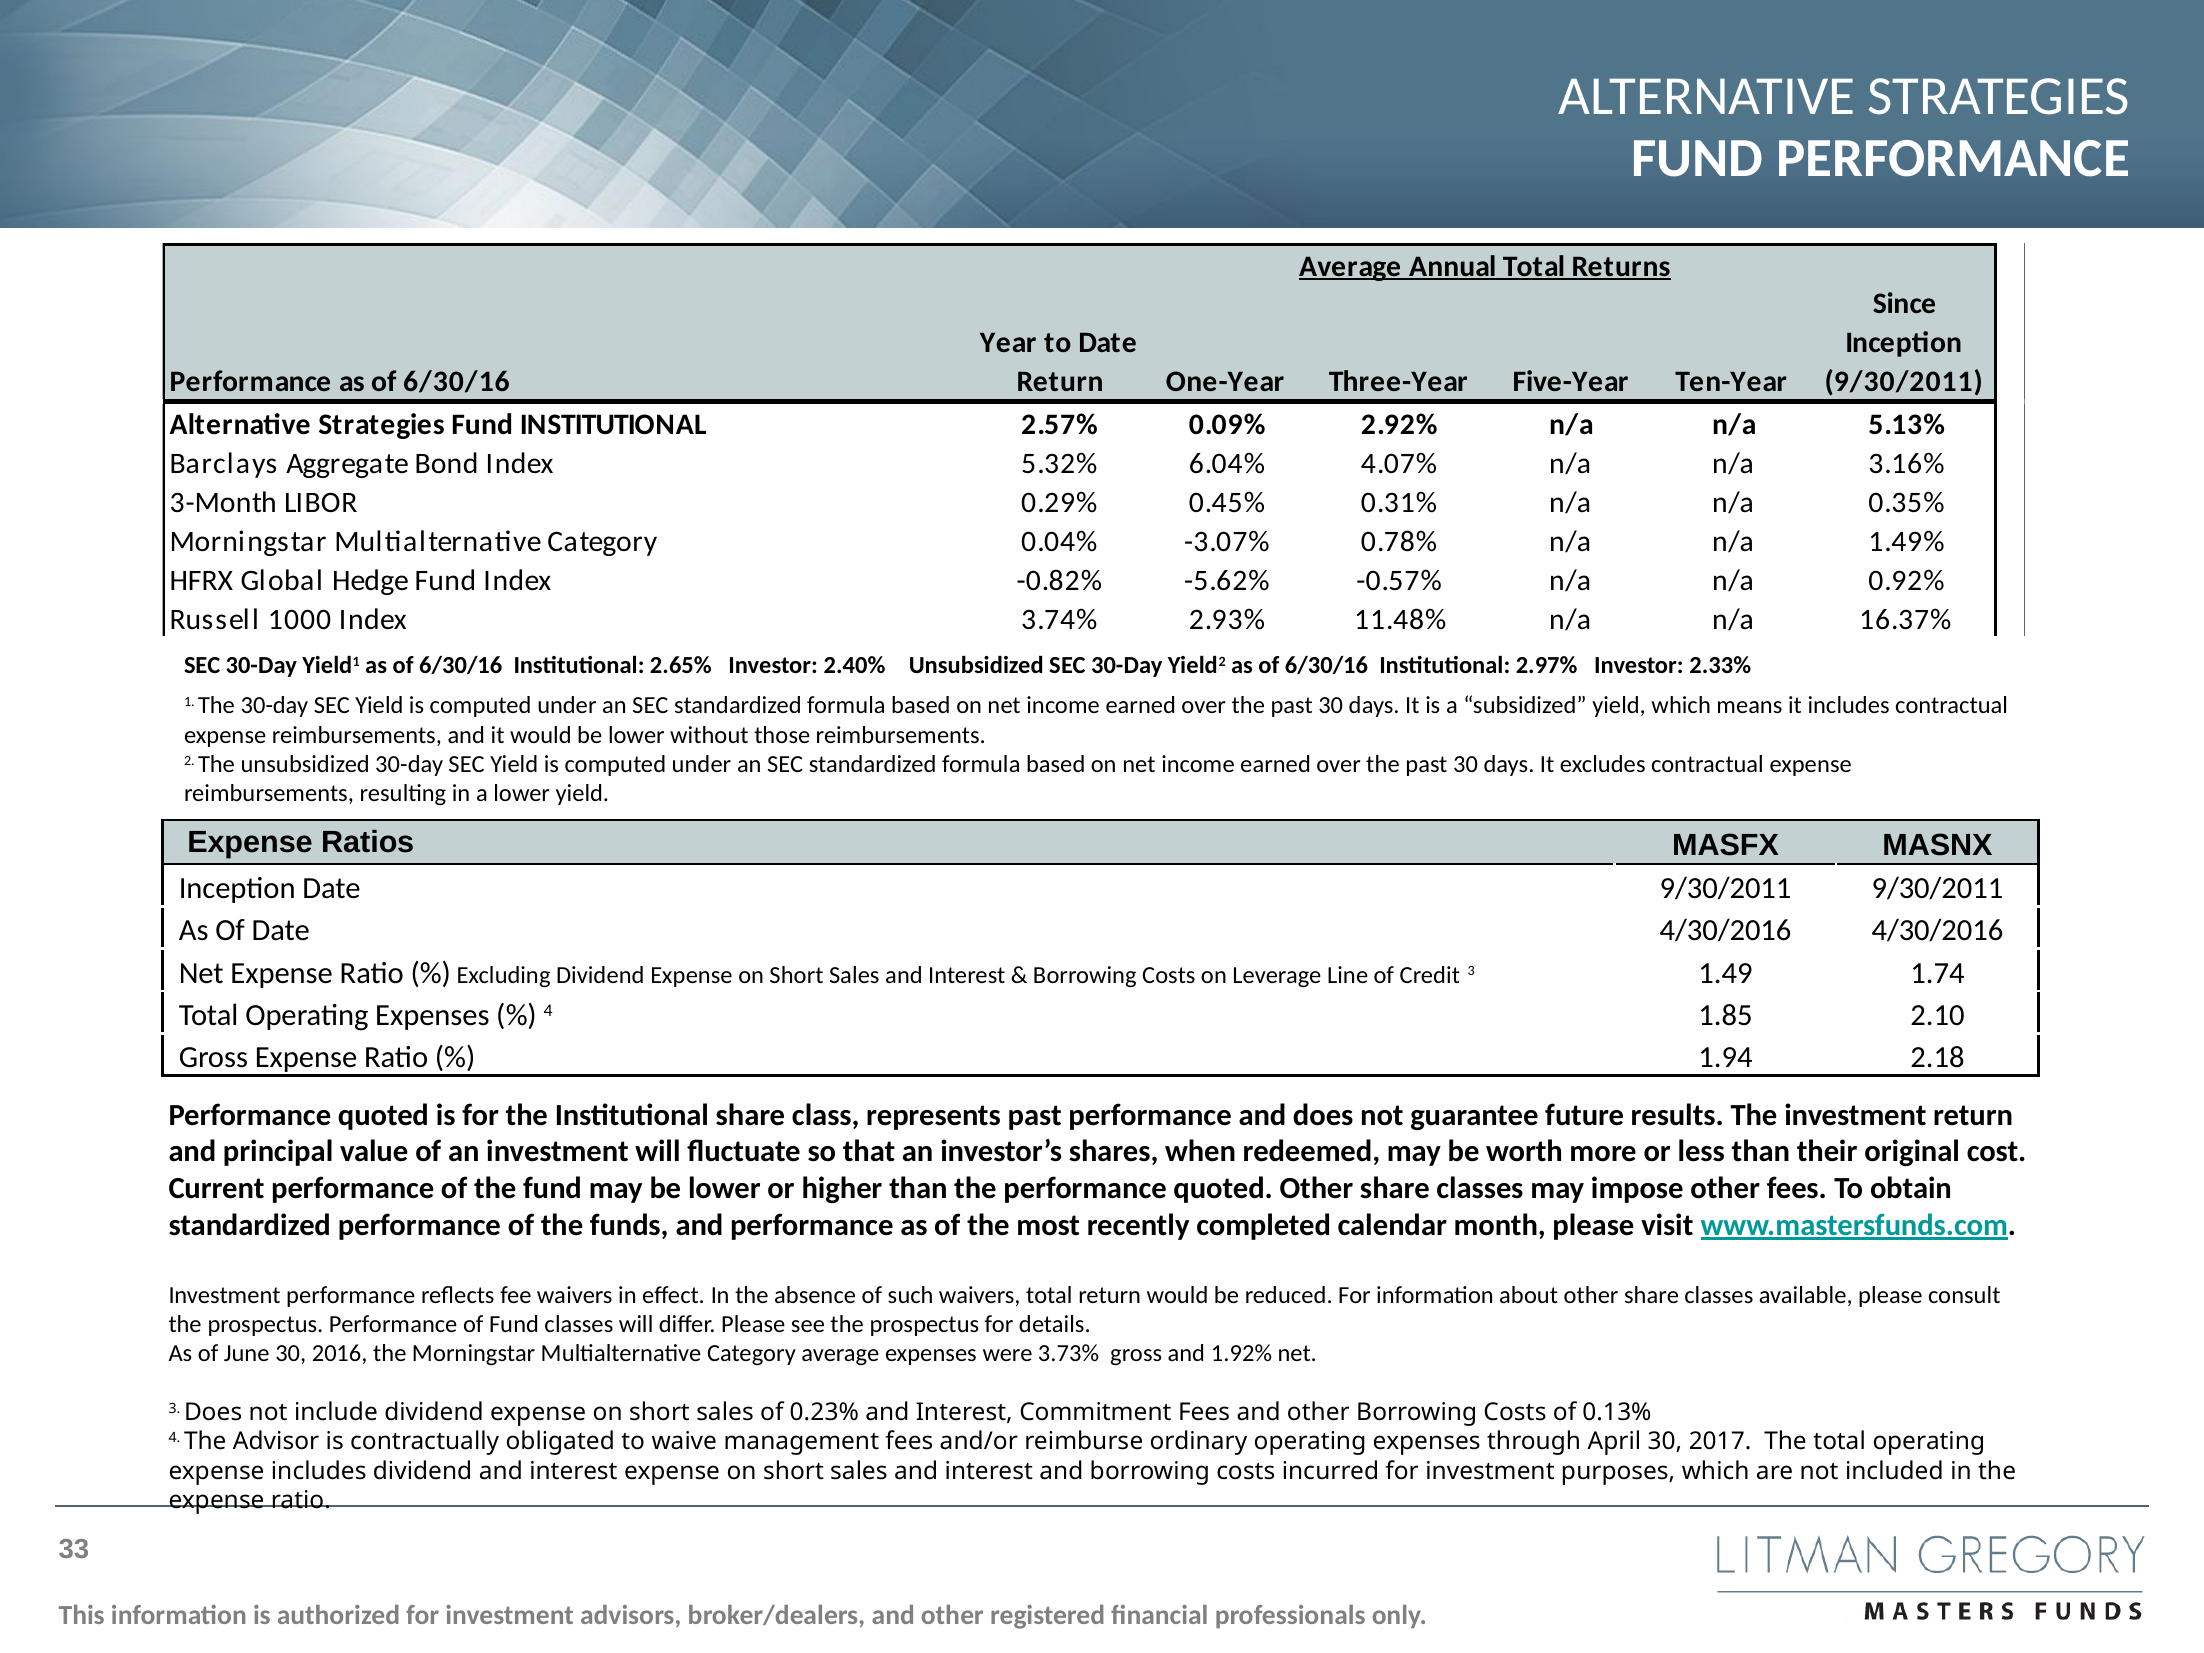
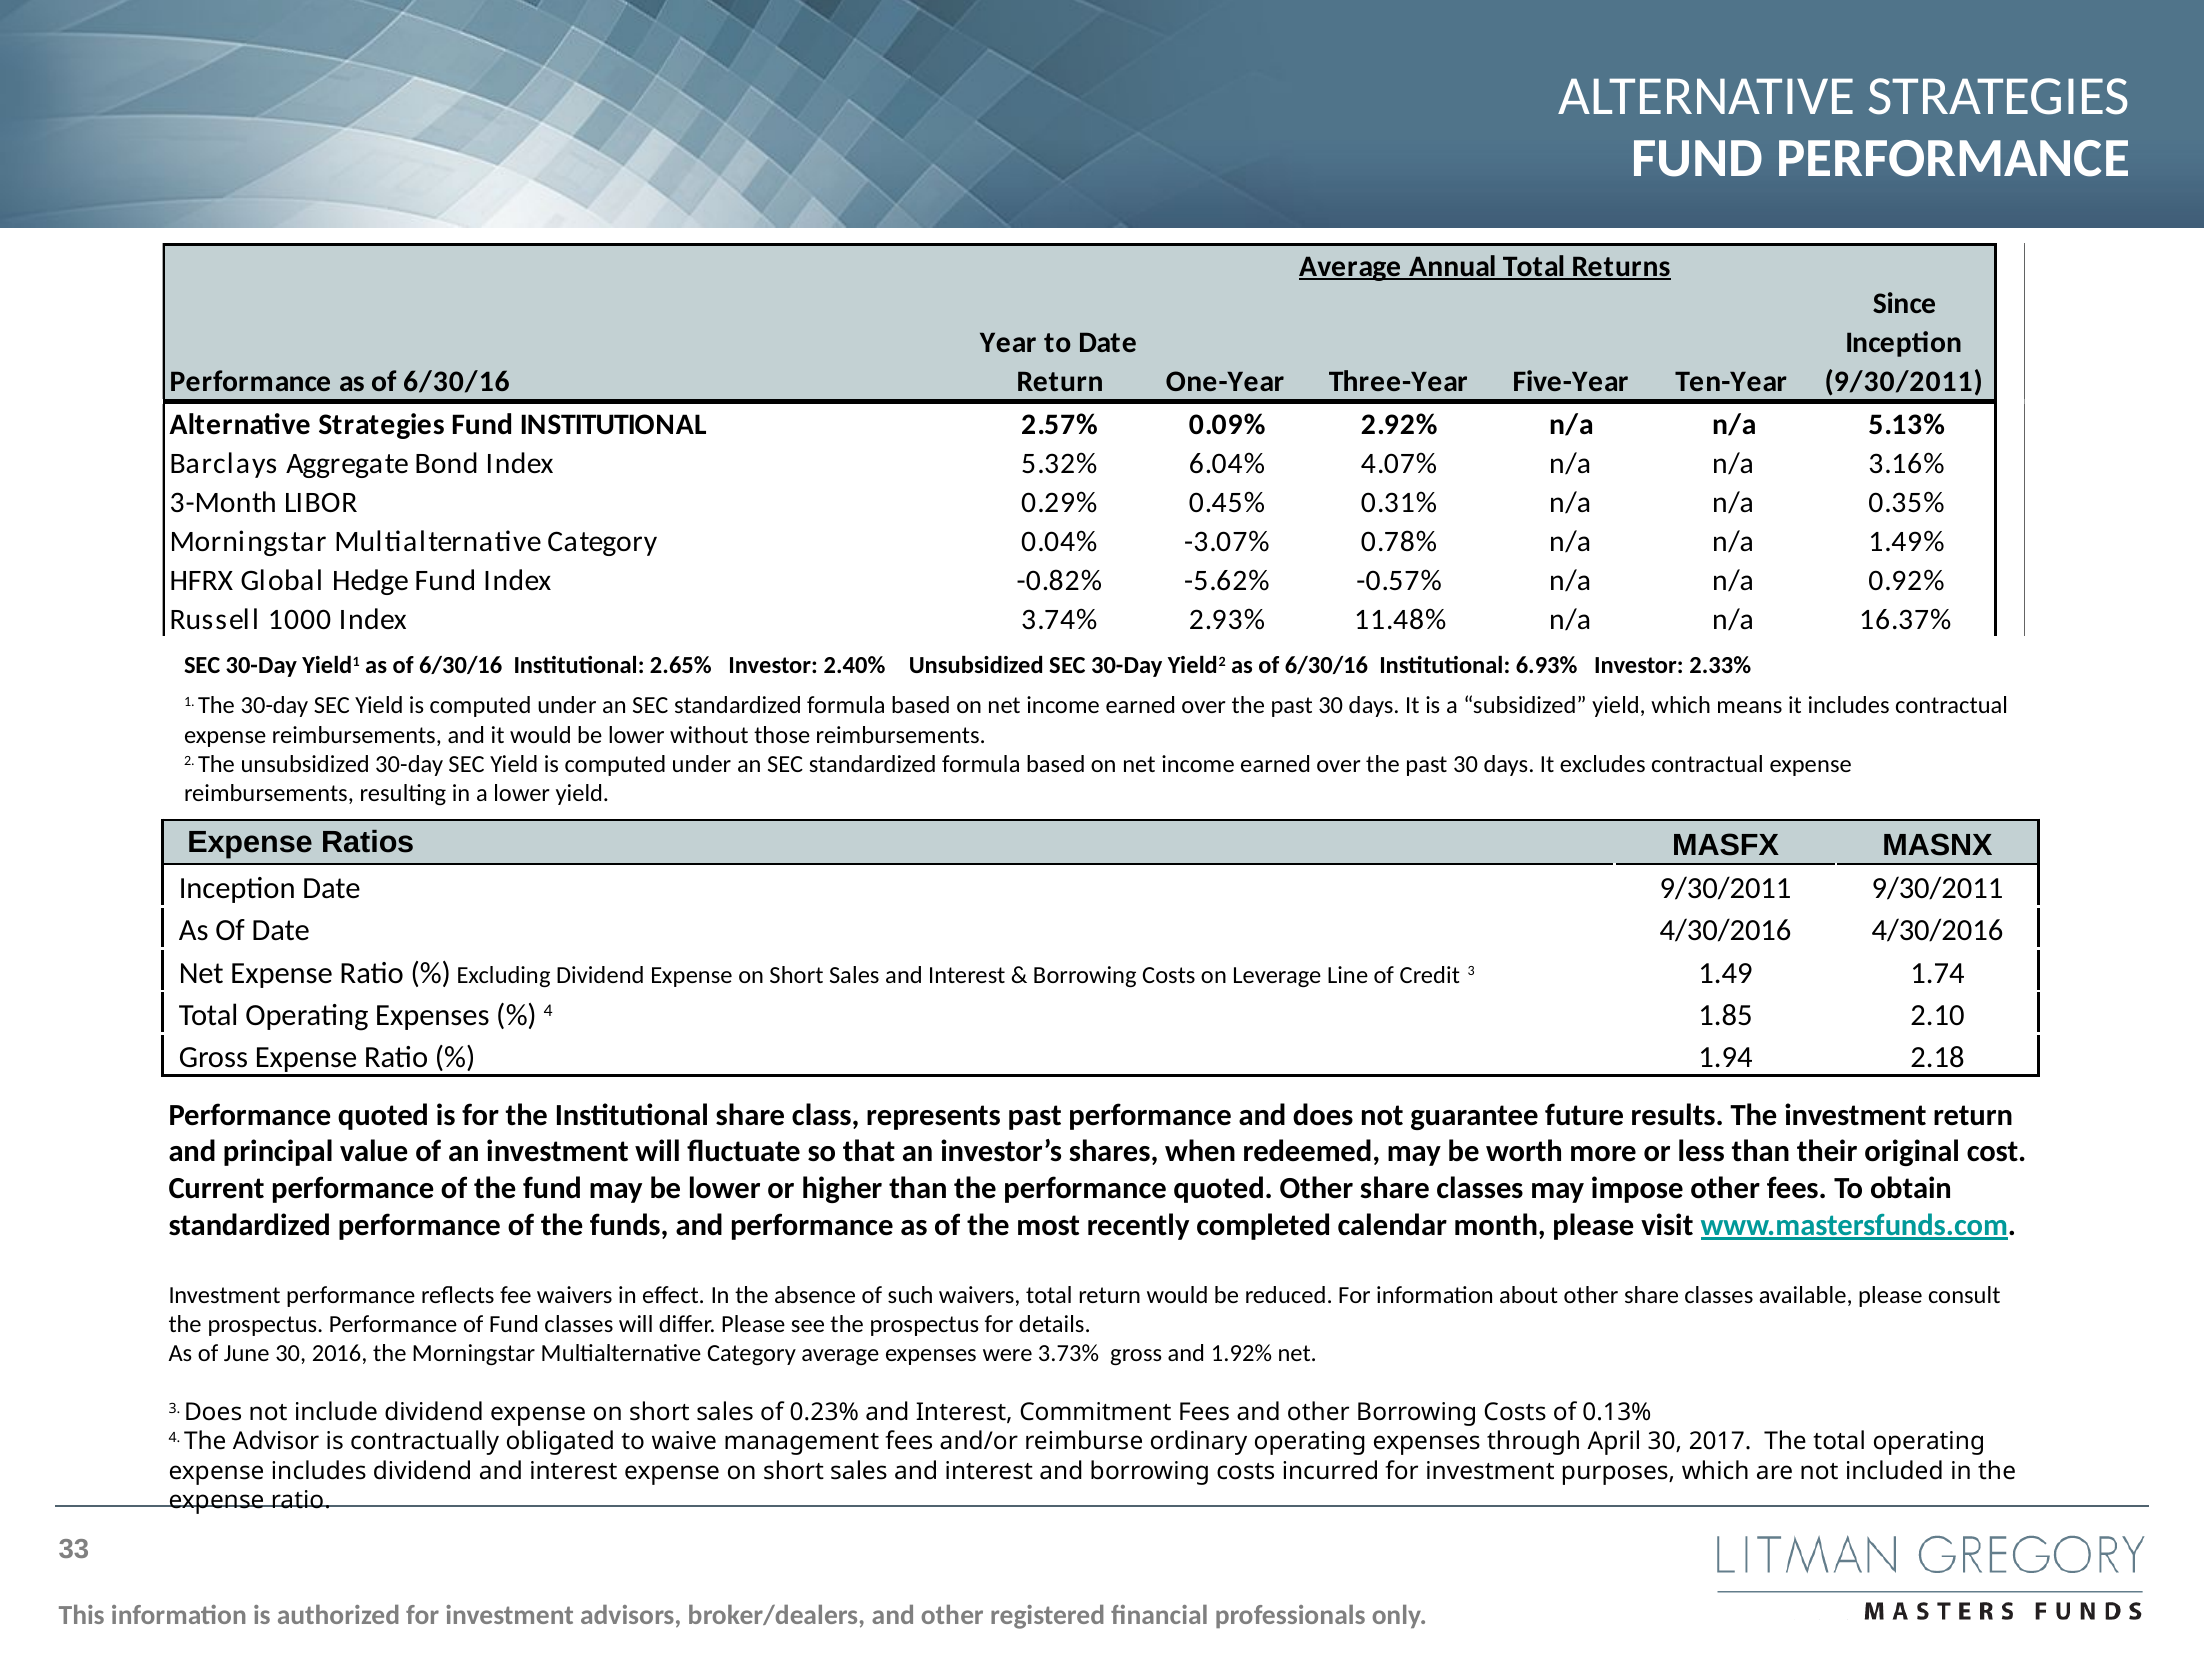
2.97%: 2.97% -> 6.93%
